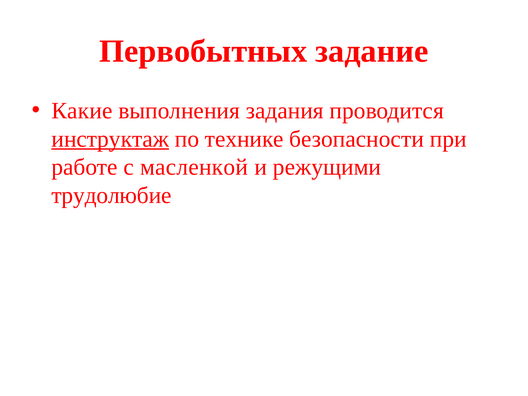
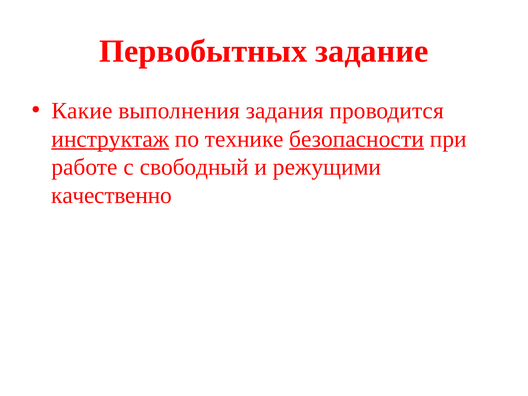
безопасности underline: none -> present
масленкой: масленкой -> свободный
трудолюбие: трудолюбие -> качественно
